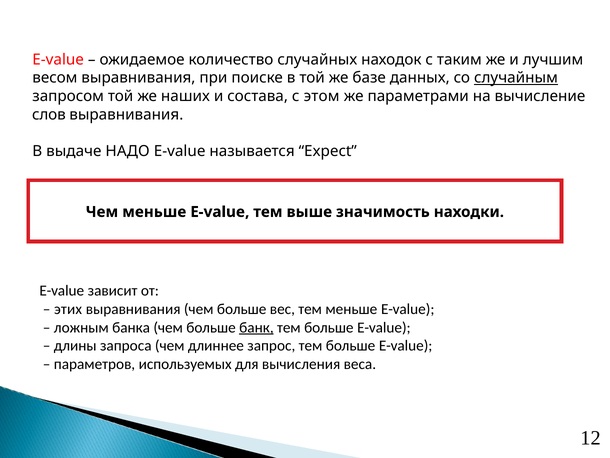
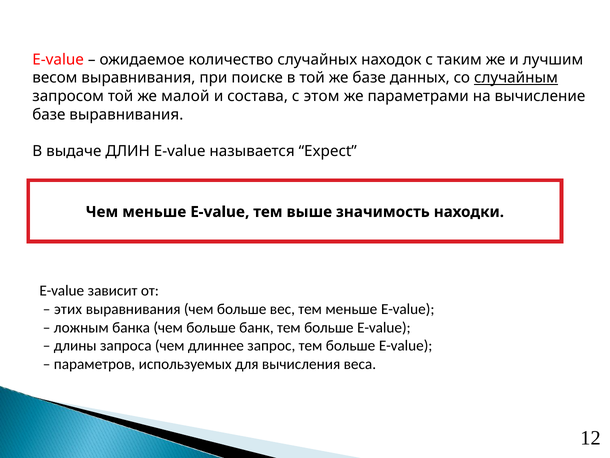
наших: наших -> малой
слов at (49, 114): слов -> базе
НАДО: НАДО -> ДЛИН
банк underline: present -> none
